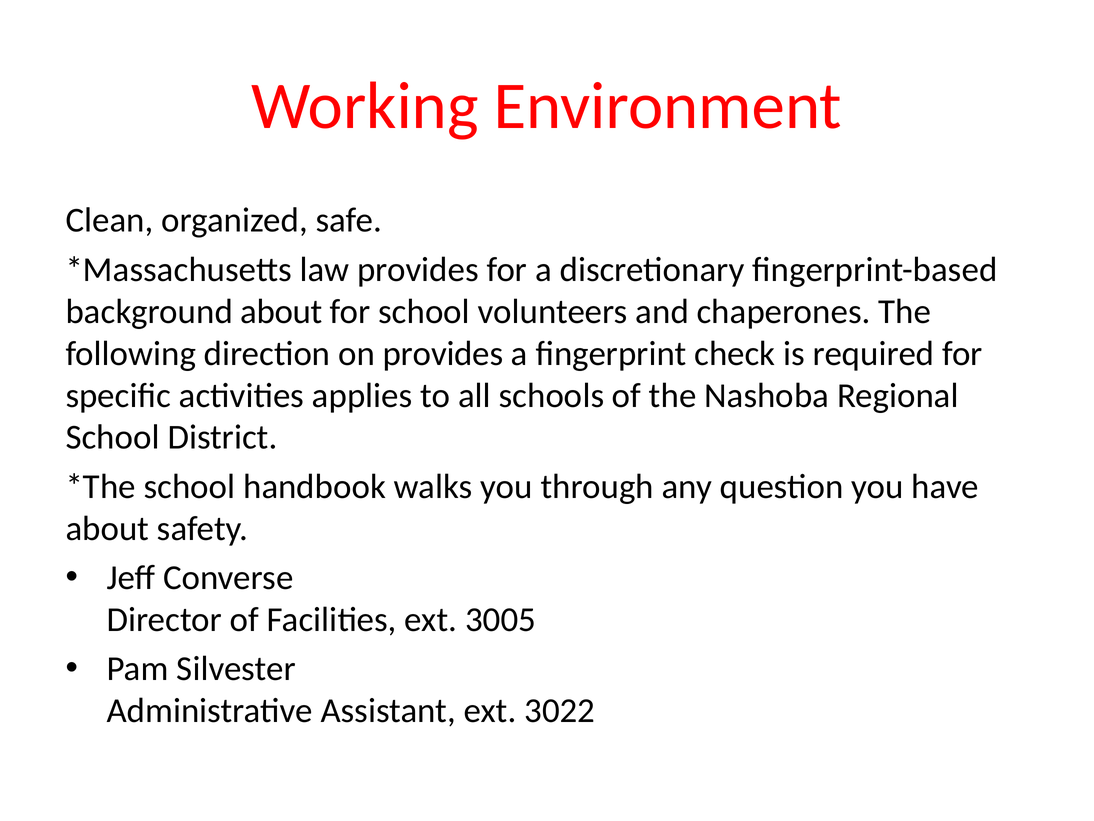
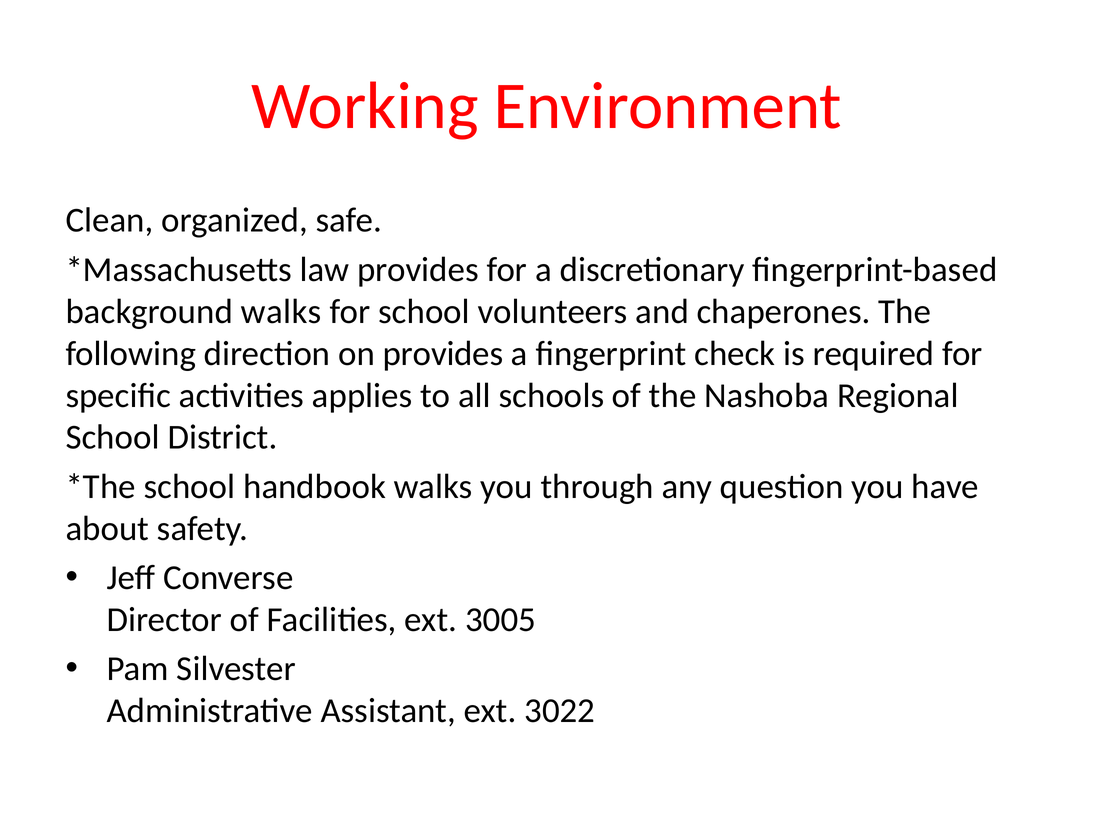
background about: about -> walks
